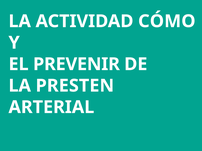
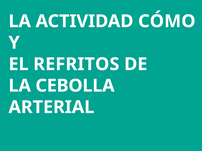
PREVENIR: PREVENIR -> REFRITOS
PRESTEN: PRESTEN -> CEBOLLA
